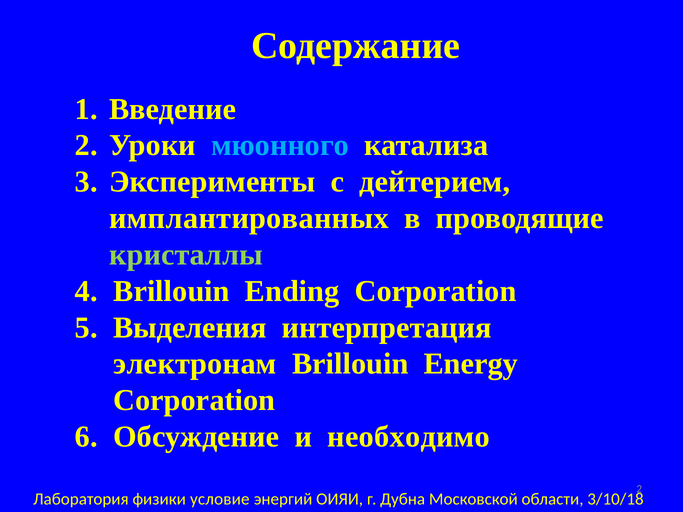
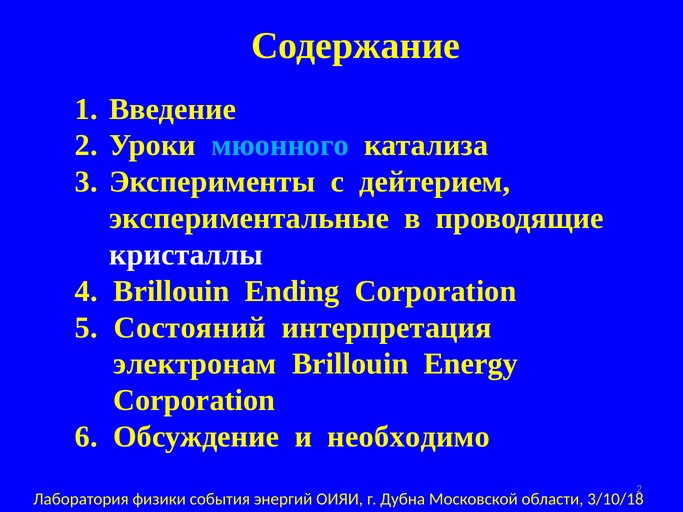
имплантированных: имплантированных -> экспериментальные
кристаллы colour: light green -> white
Выделения: Выделения -> Состояний
условие: условие -> события
